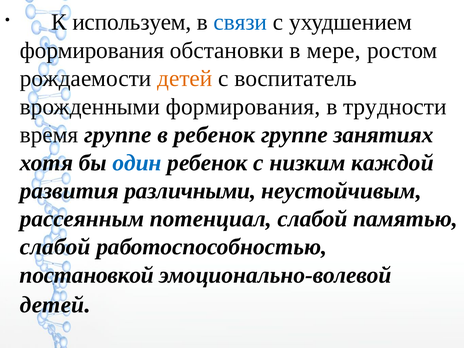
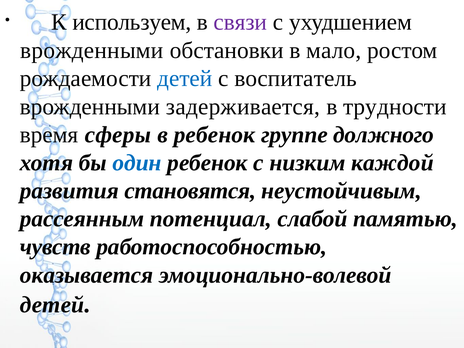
связи colour: blue -> purple
формирования at (92, 51): формирования -> врожденными
мере: мере -> мало
детей at (185, 79) colour: orange -> blue
врожденными формирования: формирования -> задерживается
время группе: группе -> сферы
занятиях: занятиях -> должного
различными: различными -> становятся
слабой at (55, 247): слабой -> чувств
постановкой: постановкой -> оказывается
